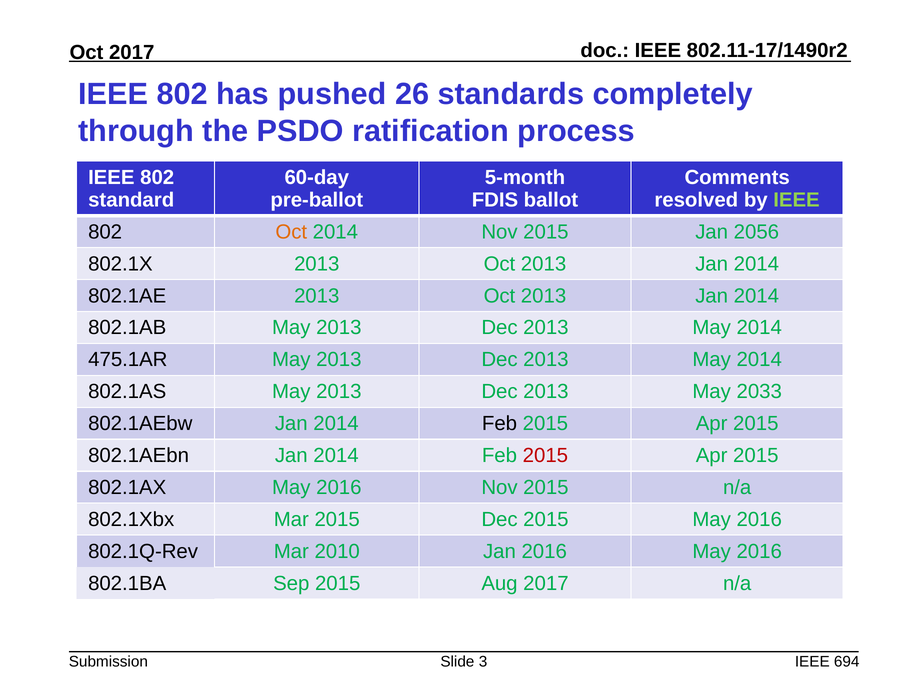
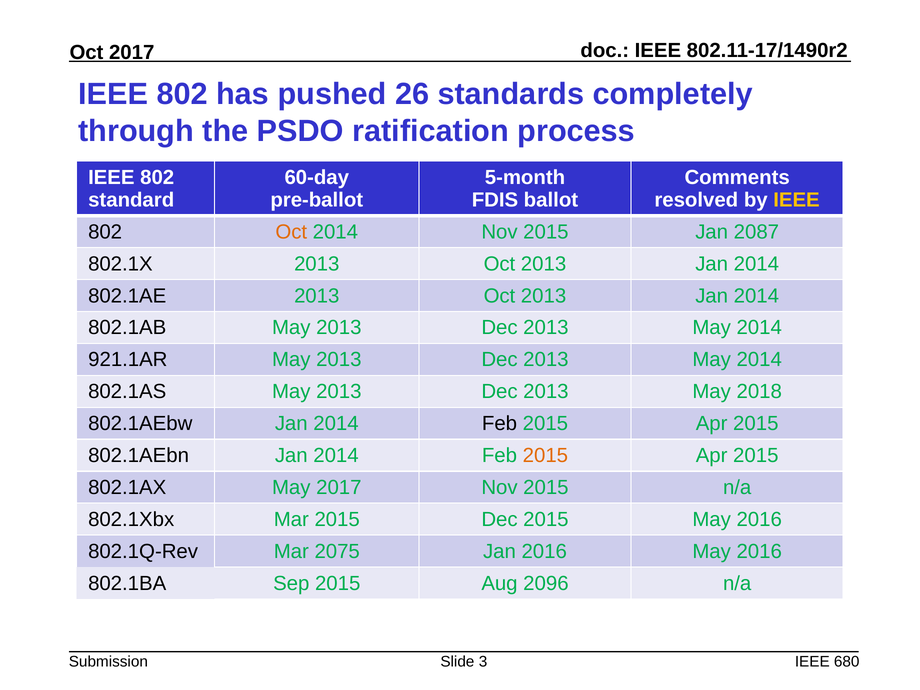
IEEE at (797, 200) colour: light green -> yellow
2056: 2056 -> 2087
475.1AR: 475.1AR -> 921.1AR
2033: 2033 -> 2018
2015 at (545, 456) colour: red -> orange
802.1AX May 2016: 2016 -> 2017
2010: 2010 -> 2075
Aug 2017: 2017 -> 2096
694: 694 -> 680
